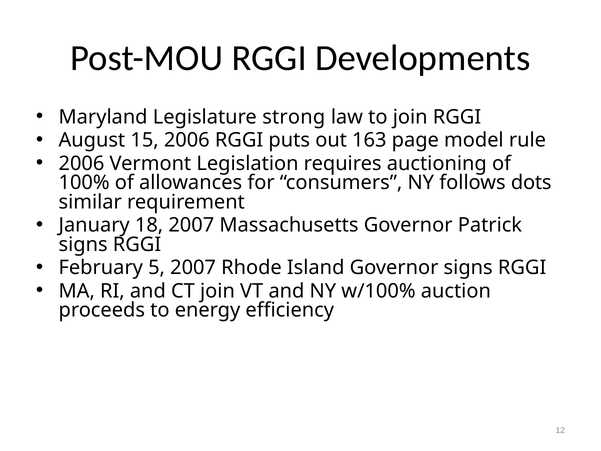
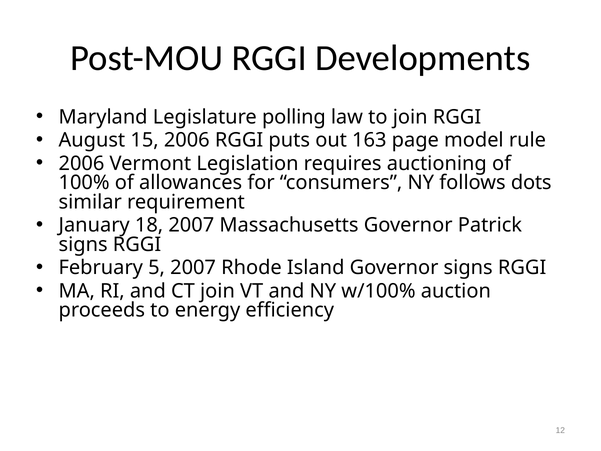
strong: strong -> polling
